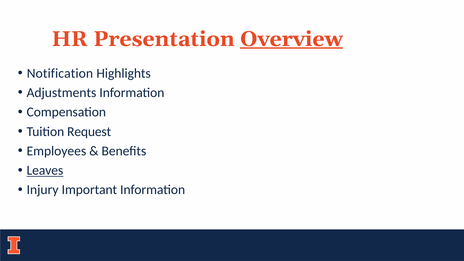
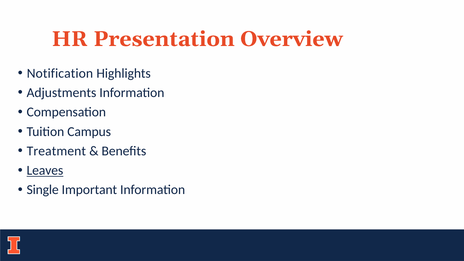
Overview underline: present -> none
Request: Request -> Campus
Employees: Employees -> Treatment
Injury: Injury -> Single
